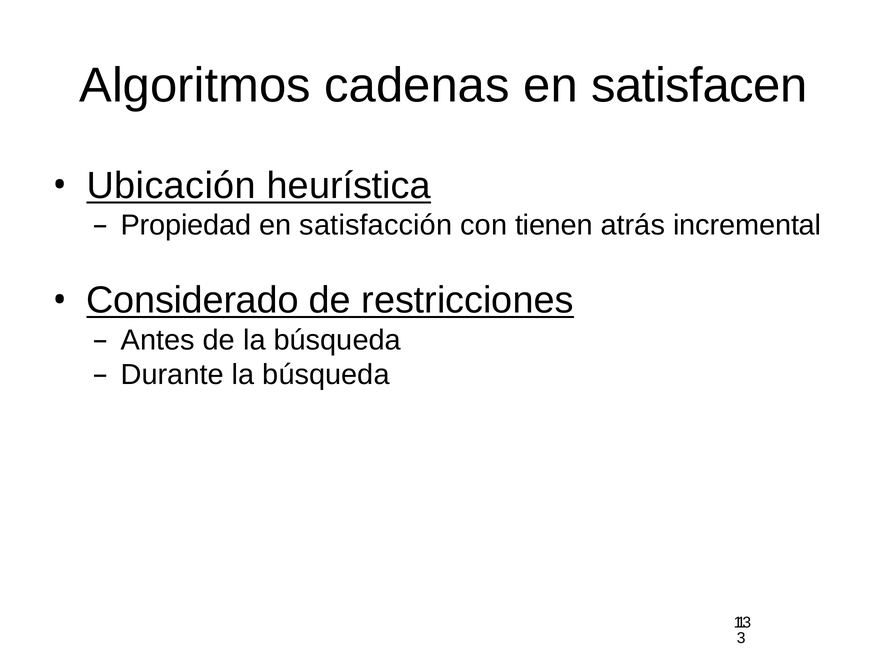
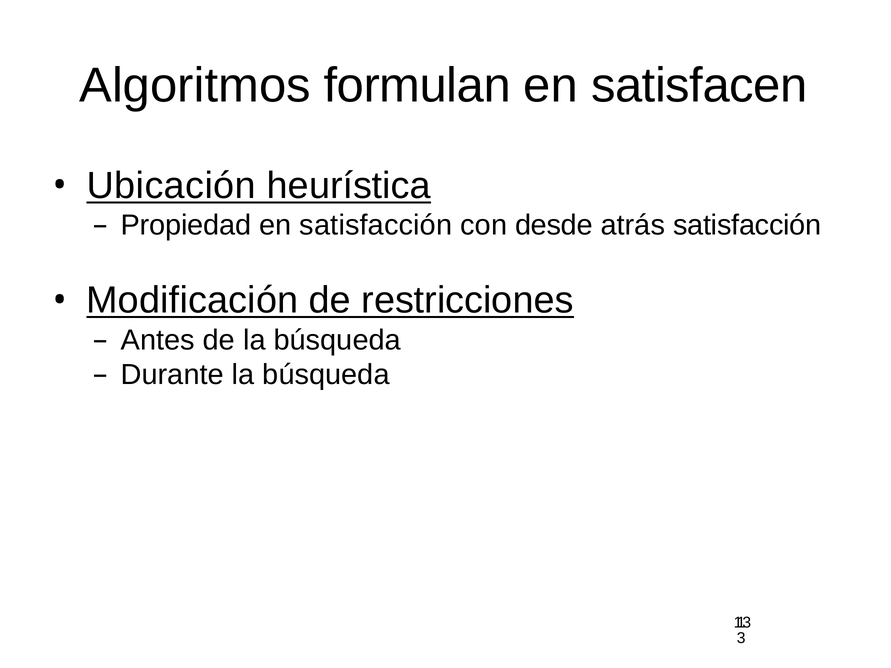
cadenas: cadenas -> formulan
tienen: tienen -> desde
atrás incremental: incremental -> satisfacción
Considerado: Considerado -> Modificación
